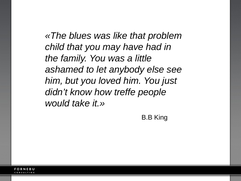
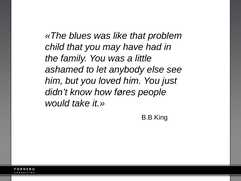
treffe: treffe -> føres
